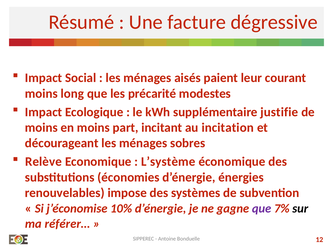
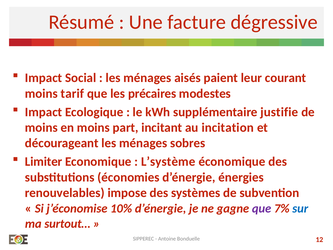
long: long -> tarif
précarité: précarité -> précaires
Relève: Relève -> Limiter
sur colour: black -> blue
référer…: référer… -> surtout…
